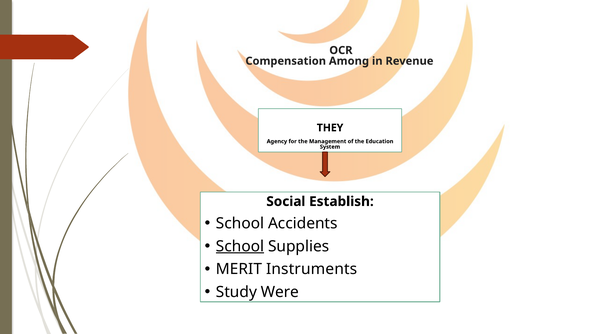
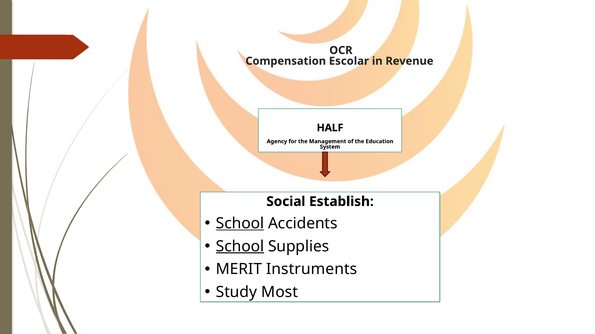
Among: Among -> Escolar
THEY: THEY -> HALF
School at (240, 224) underline: none -> present
Were: Were -> Most
